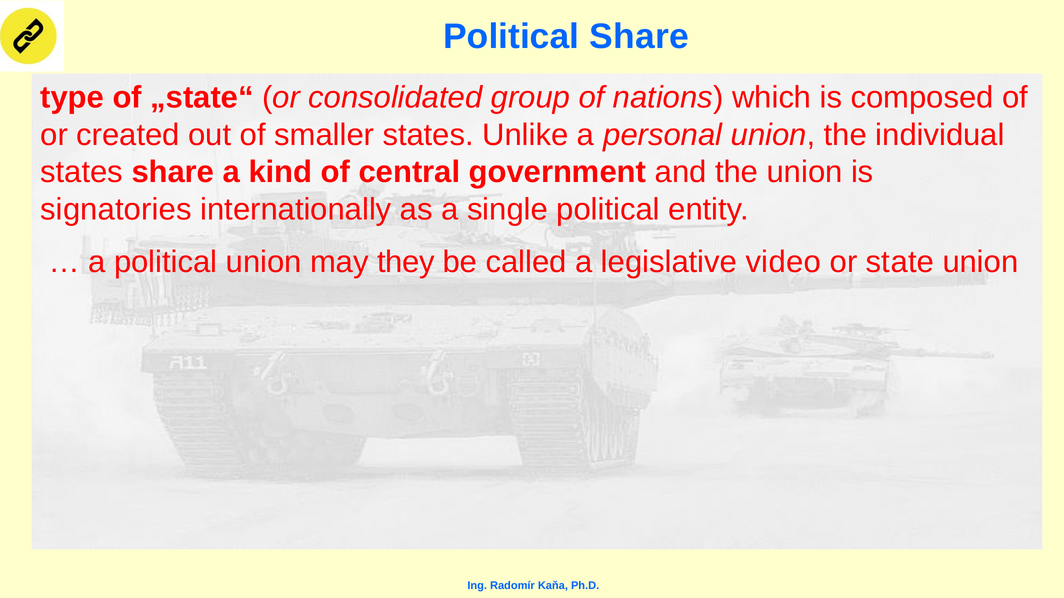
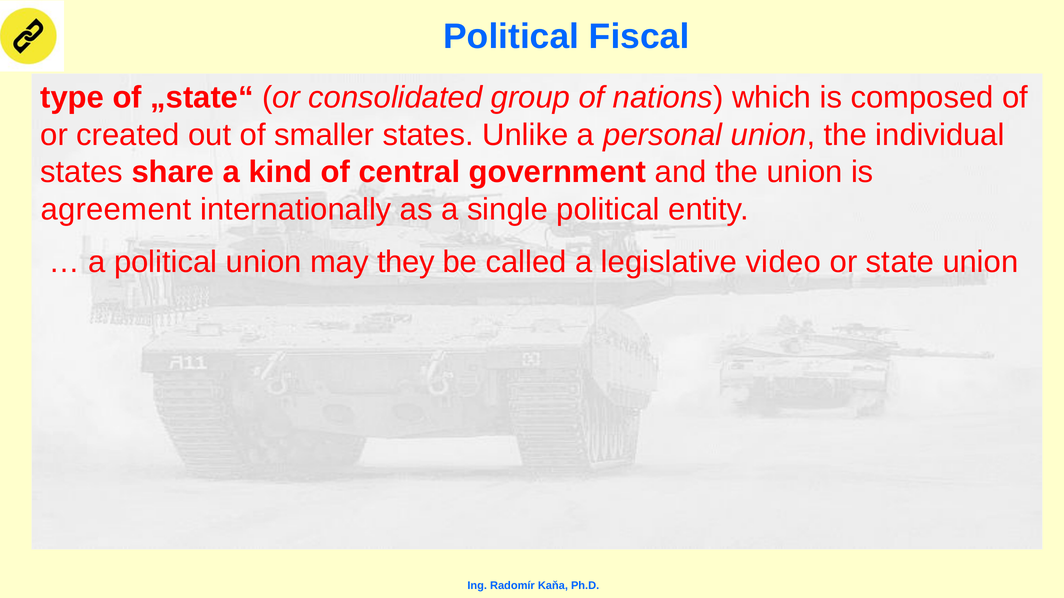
Political Share: Share -> Fiscal
signatories: signatories -> agreement
